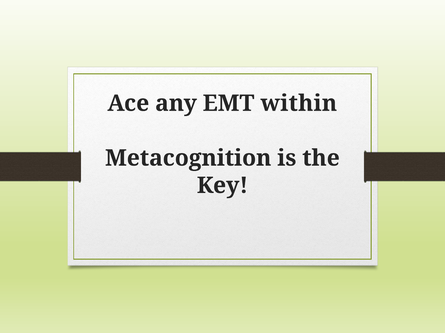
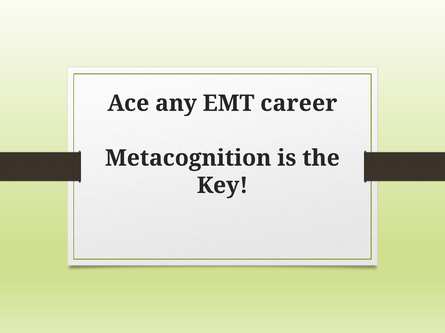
within: within -> career
